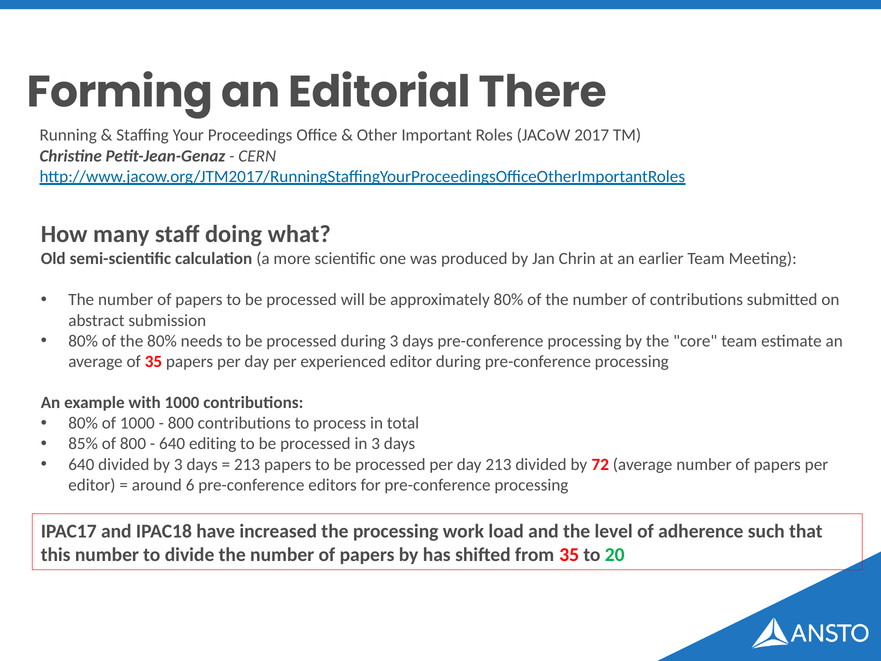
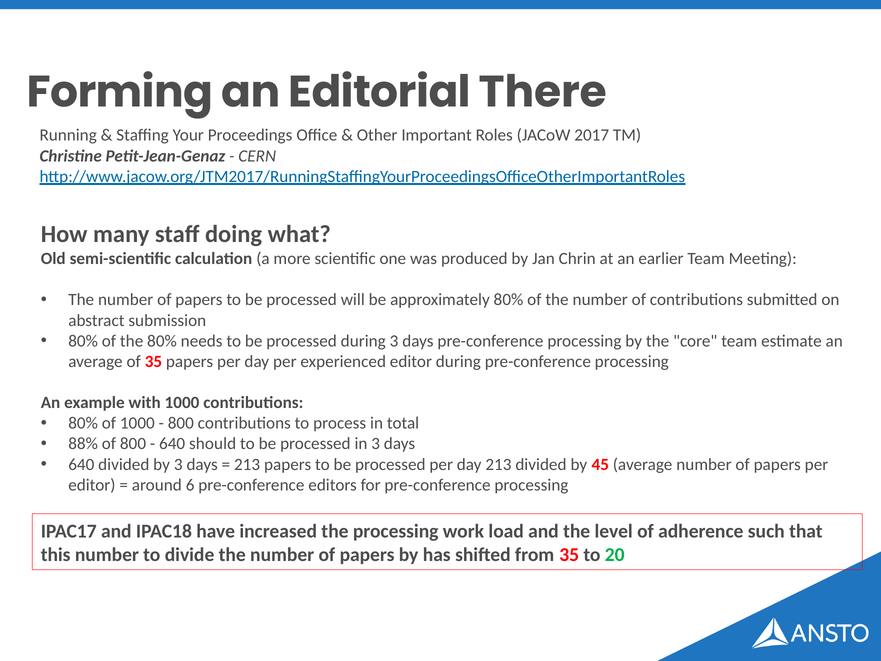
85%: 85% -> 88%
editing: editing -> should
72: 72 -> 45
